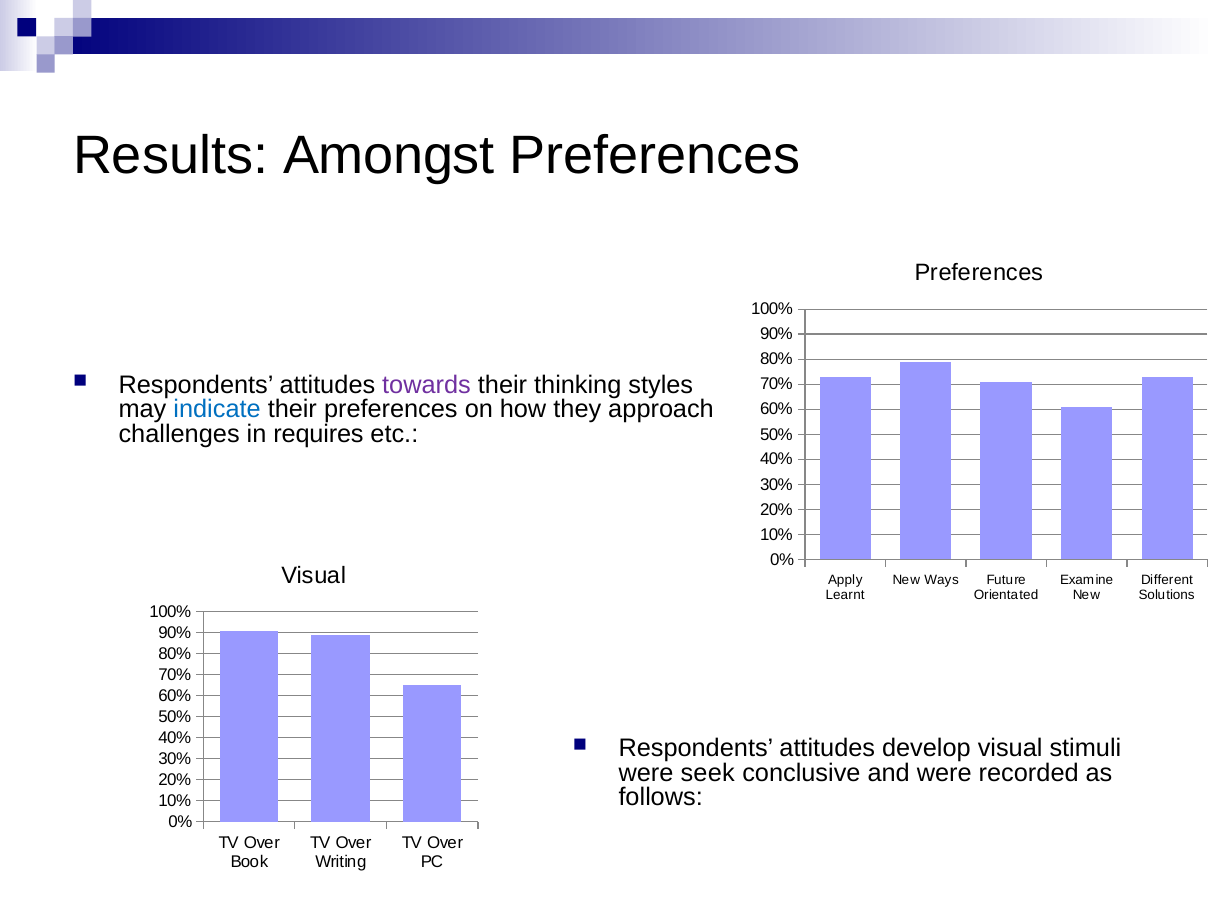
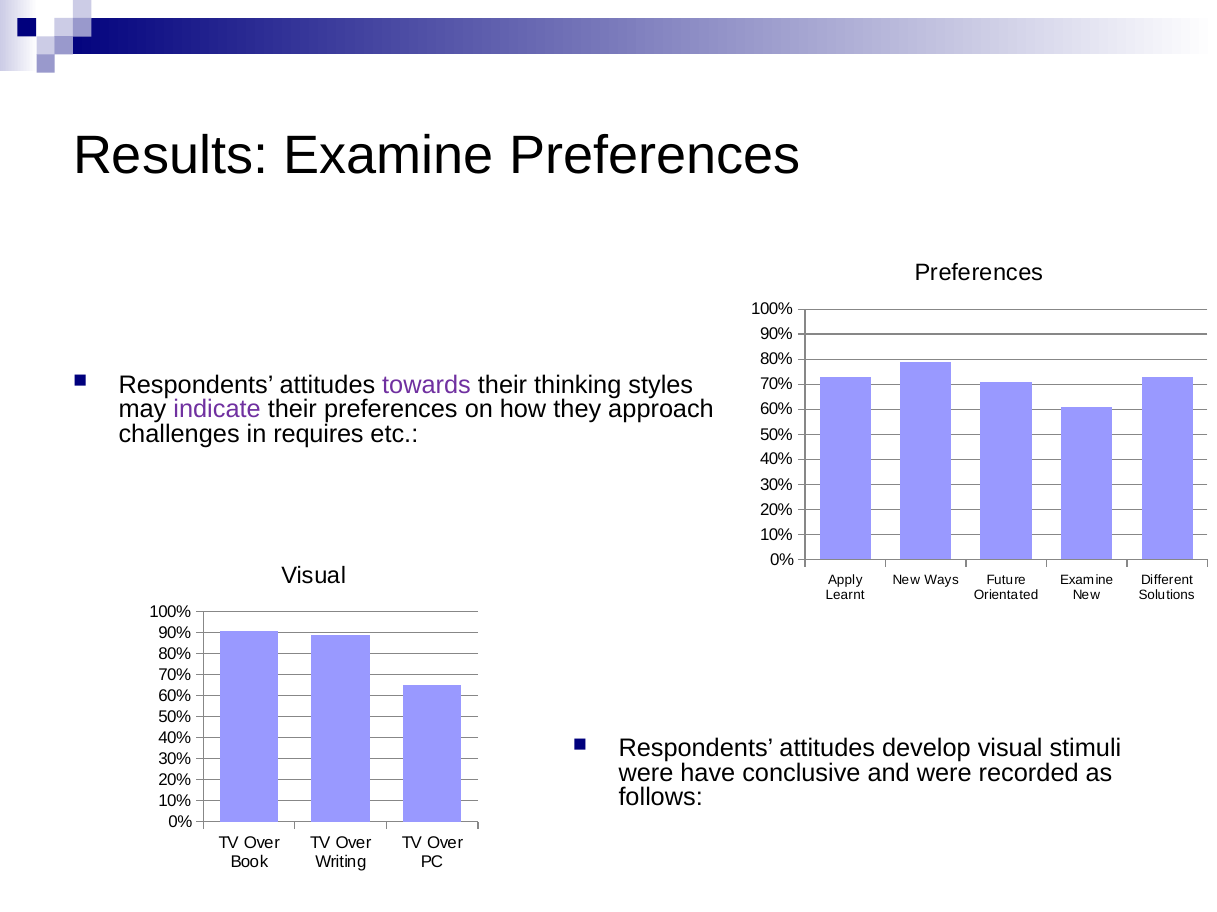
Results Amongst: Amongst -> Examine
indicate colour: blue -> purple
seek: seek -> have
